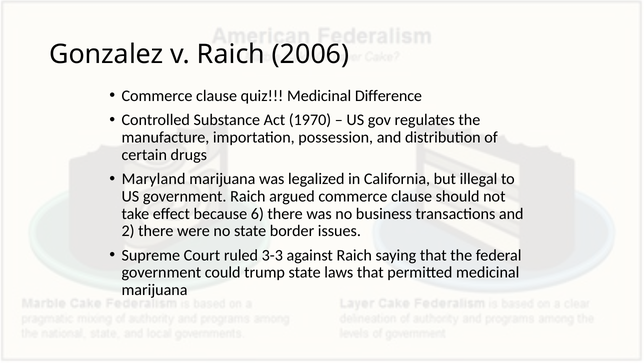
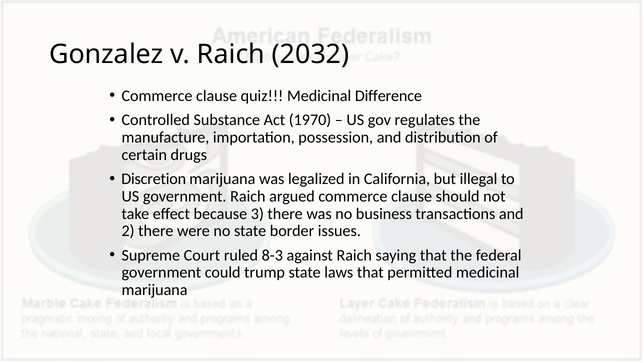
2006: 2006 -> 2032
Maryland: Maryland -> Discretion
6: 6 -> 3
3-3: 3-3 -> 8-3
